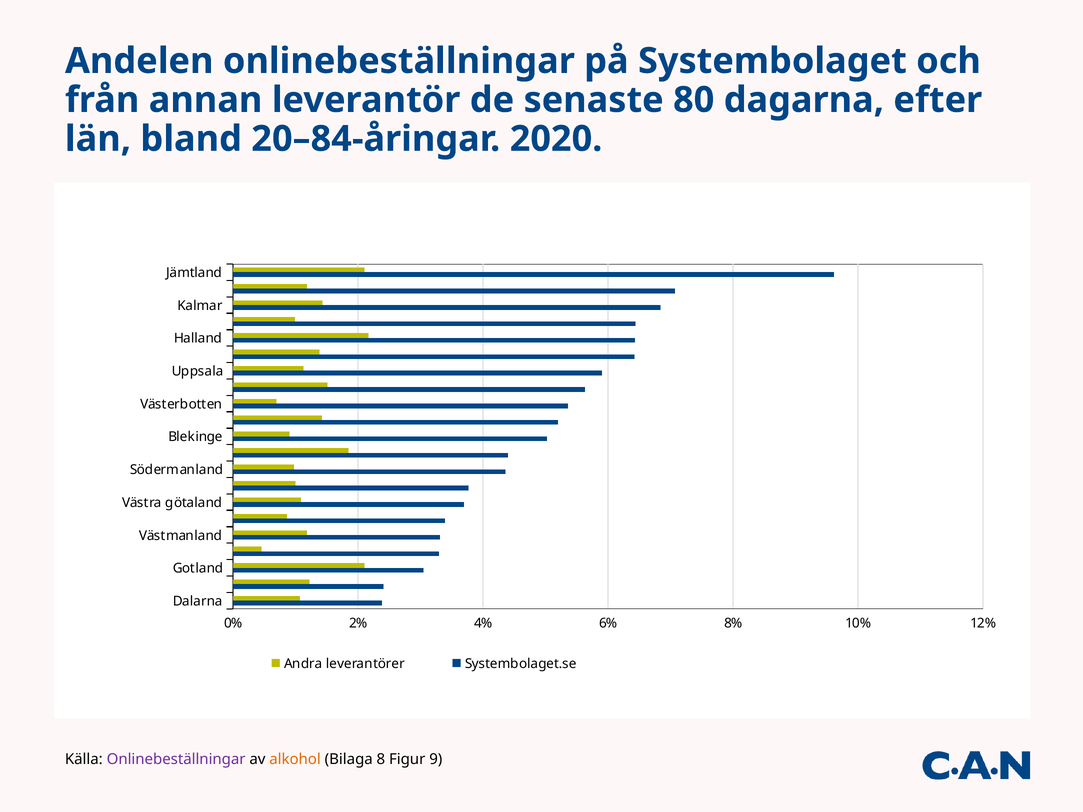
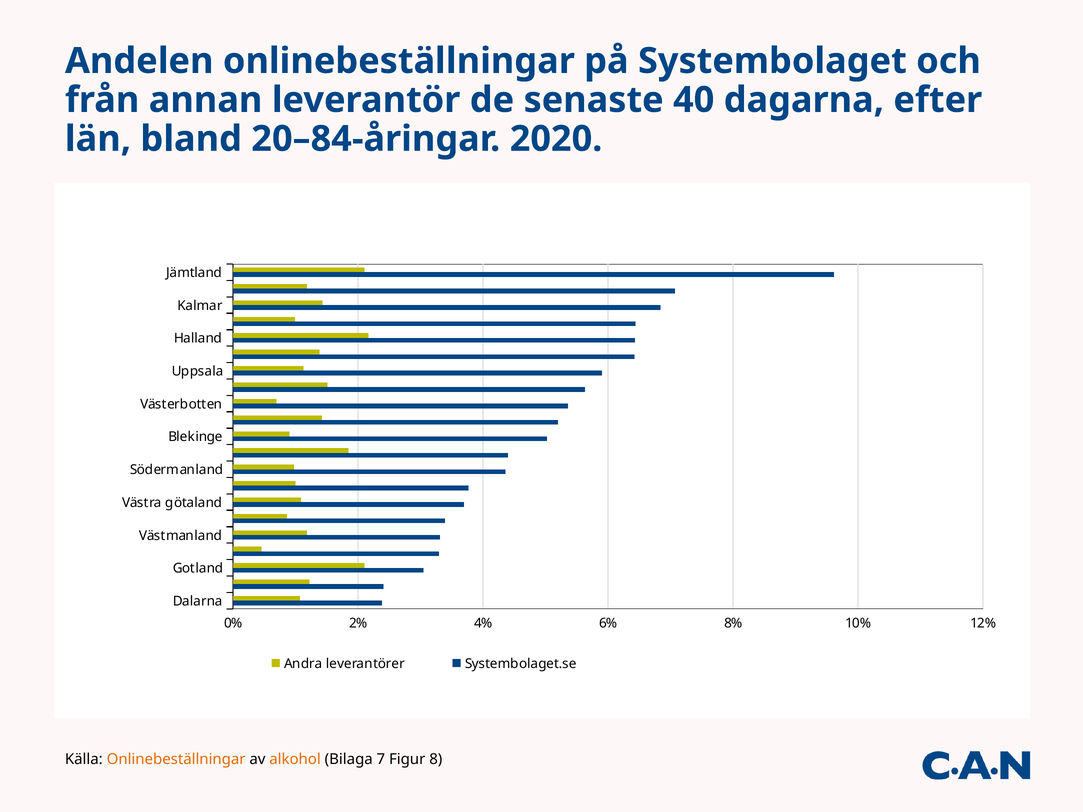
80: 80 -> 40
Onlinebeställningar at (176, 759) colour: purple -> orange
8: 8 -> 7
9: 9 -> 8
